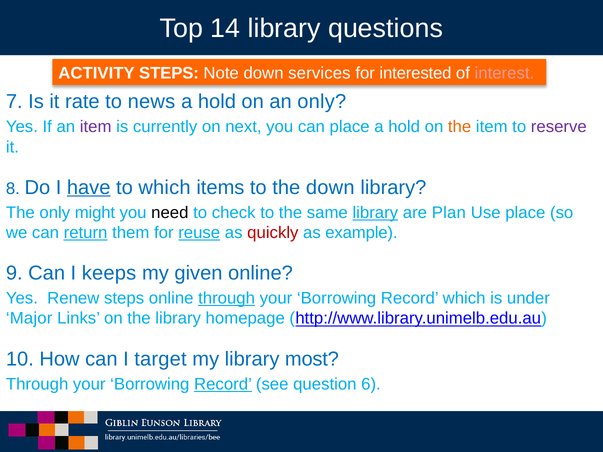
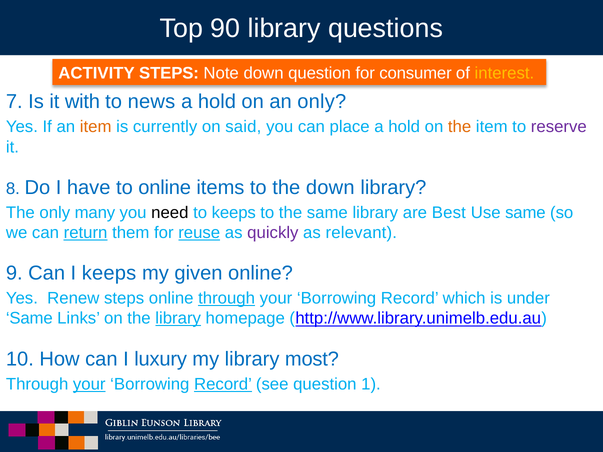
14: 14 -> 90
down services: services -> question
interested: interested -> consumer
interest colour: pink -> yellow
rate: rate -> with
item at (96, 127) colour: purple -> orange
next: next -> said
have underline: present -> none
to which: which -> online
might: might -> many
to check: check -> keeps
library at (375, 213) underline: present -> none
Plan: Plan -> Best
Use place: place -> same
quickly colour: red -> purple
example: example -> relevant
Major at (29, 319): Major -> Same
library at (178, 319) underline: none -> present
target: target -> luxury
your at (89, 384) underline: none -> present
6: 6 -> 1
